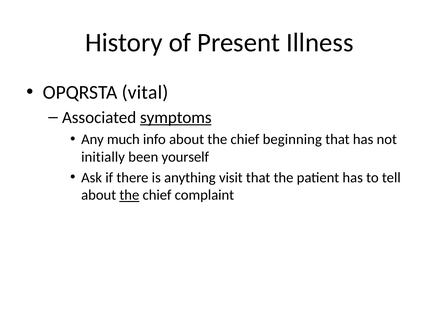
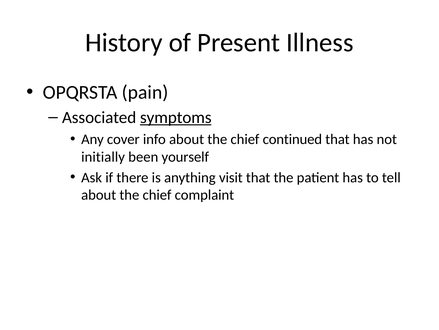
vital: vital -> pain
much: much -> cover
beginning: beginning -> continued
the at (129, 195) underline: present -> none
